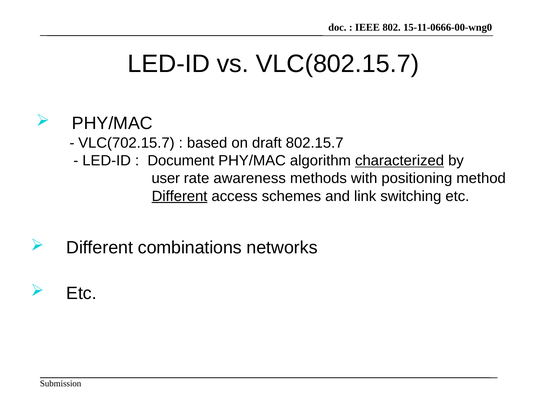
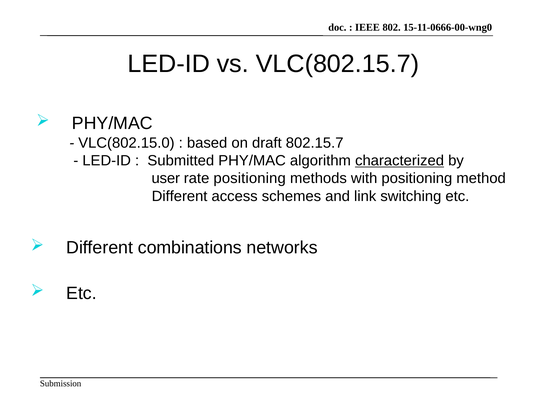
VLC(702.15.7: VLC(702.15.7 -> VLC(802.15.0
Document: Document -> Submitted
rate awareness: awareness -> positioning
Different at (180, 196) underline: present -> none
